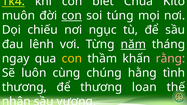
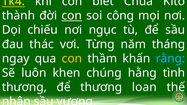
muôn: muôn -> thành
túng: túng -> công
lênh: lênh -> thác
năm underline: present -> none
rằng colour: pink -> light blue
cùng: cùng -> khen
